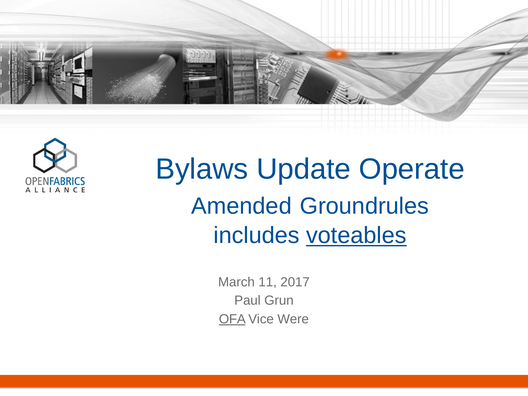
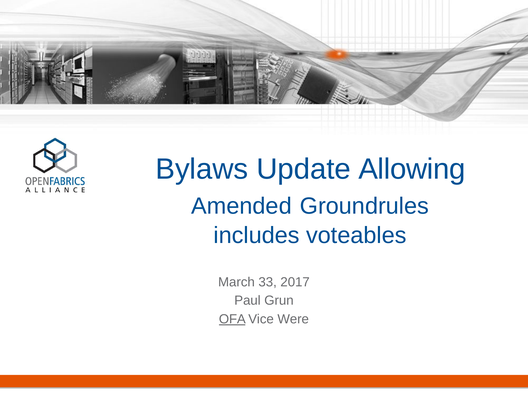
Operate: Operate -> Allowing
voteables underline: present -> none
11: 11 -> 33
